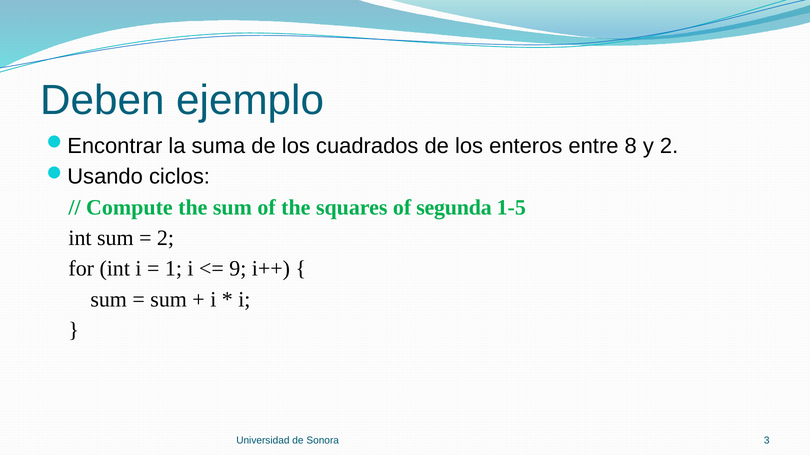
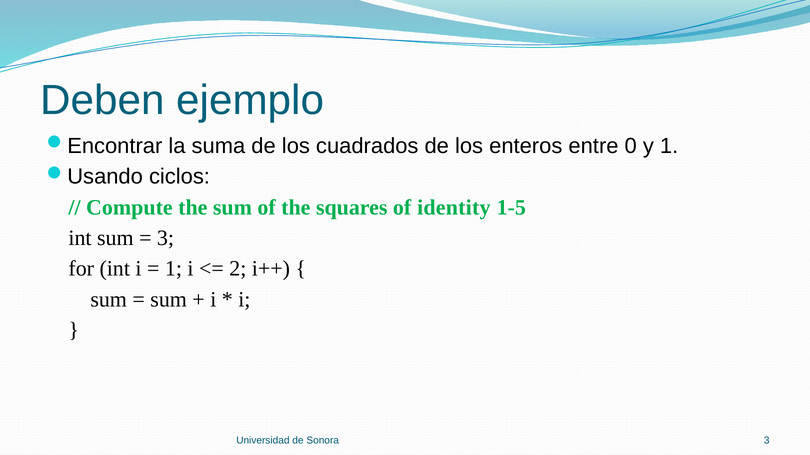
8: 8 -> 0
y 2: 2 -> 1
segunda: segunda -> identity
2 at (166, 238): 2 -> 3
9: 9 -> 2
